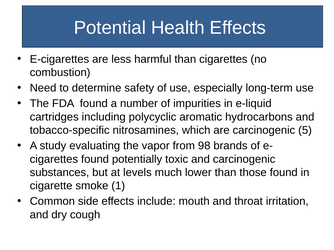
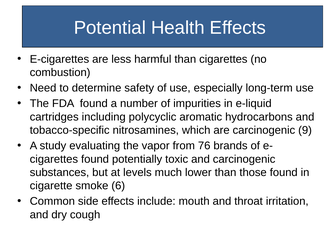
5: 5 -> 9
98: 98 -> 76
1: 1 -> 6
